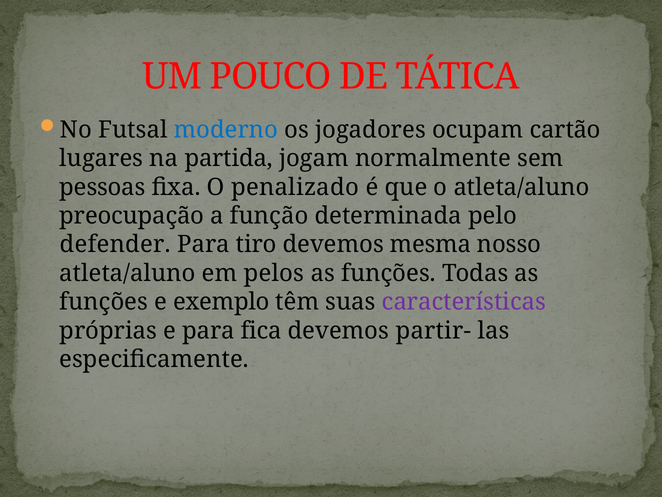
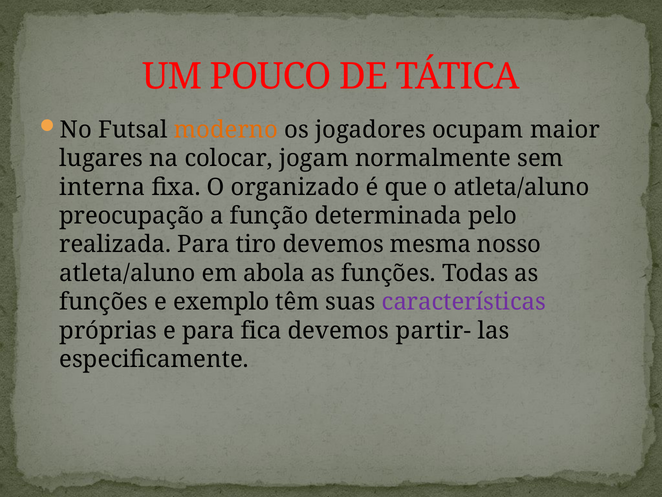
moderno colour: blue -> orange
cartão: cartão -> maior
partida: partida -> colocar
pessoas: pessoas -> interna
penalizado: penalizado -> organizado
defender: defender -> realizada
pelos: pelos -> abola
